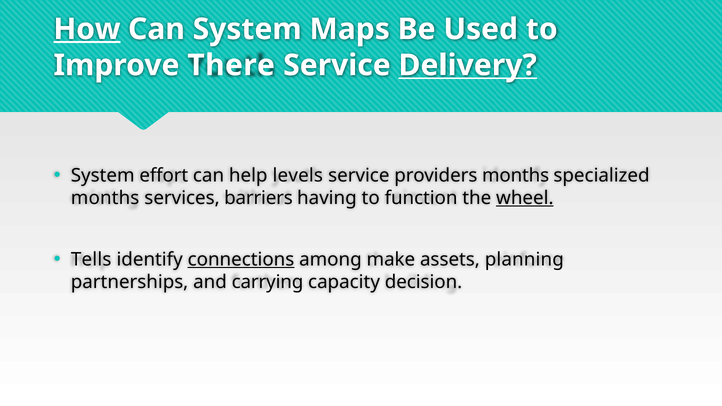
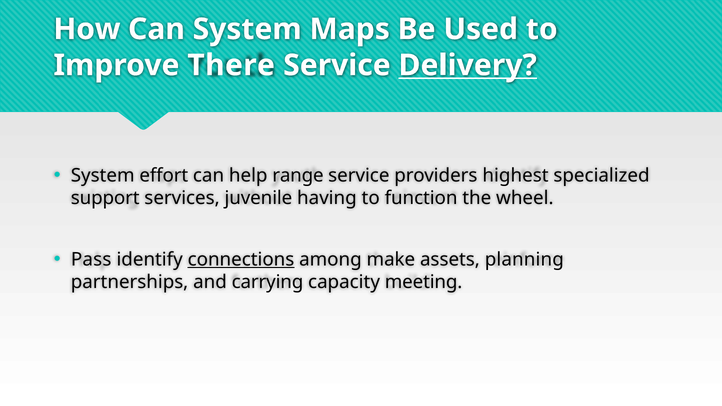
How underline: present -> none
levels: levels -> range
providers months: months -> highest
months at (105, 198): months -> support
barriers: barriers -> juvenile
wheel underline: present -> none
Tells: Tells -> Pass
decision: decision -> meeting
